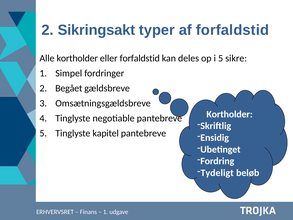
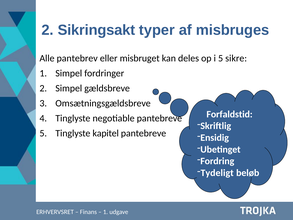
af forfaldstid: forfaldstid -> misbruges
Alle kortholder: kortholder -> pantebrev
eller forfaldstid: forfaldstid -> misbruget
2 Begået: Begået -> Simpel
Kortholder at (230, 114): Kortholder -> Forfaldstid
